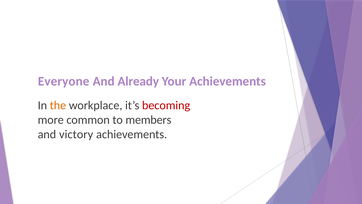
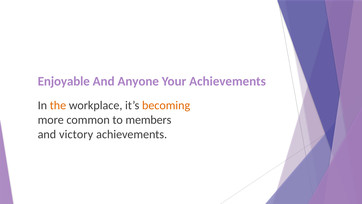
Everyone: Everyone -> Enjoyable
Already: Already -> Anyone
becoming colour: red -> orange
